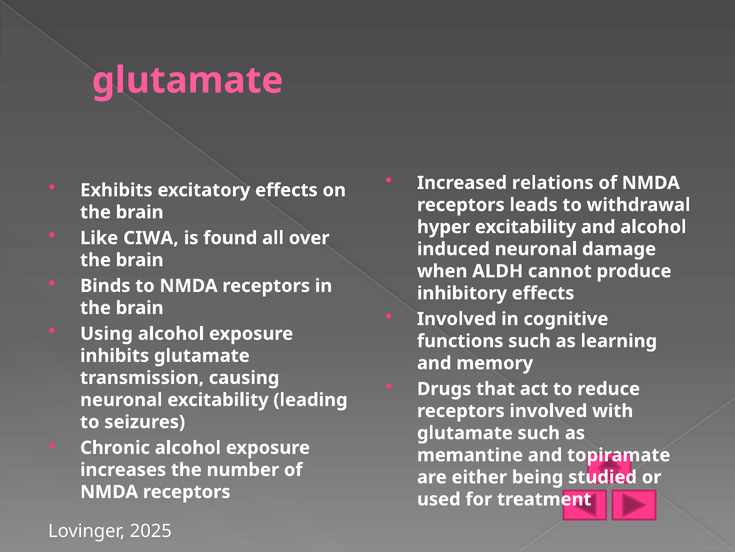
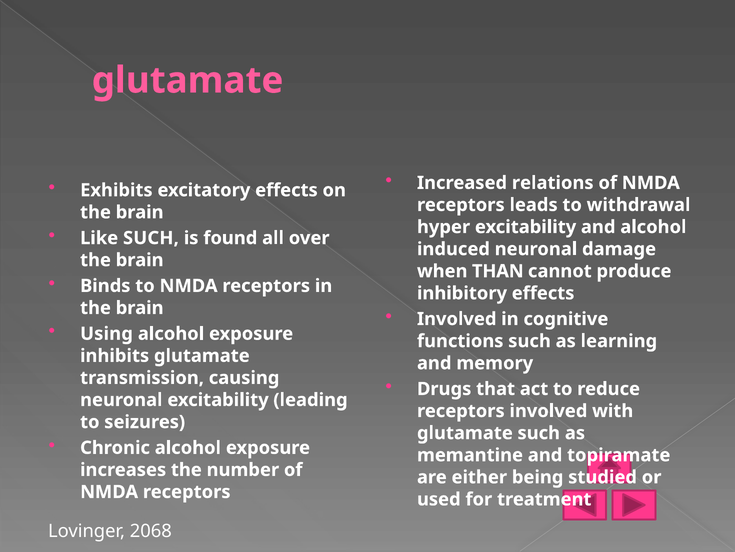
Like CIWA: CIWA -> SUCH
ALDH: ALDH -> THAN
2025: 2025 -> 2068
